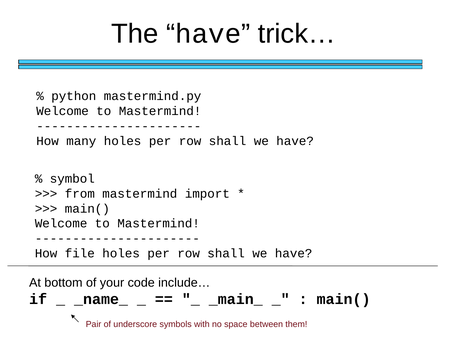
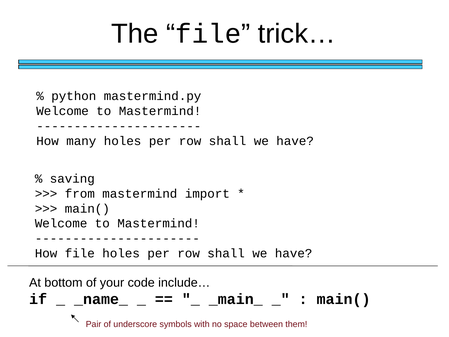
have at (208, 34): have -> file
symbol: symbol -> saving
